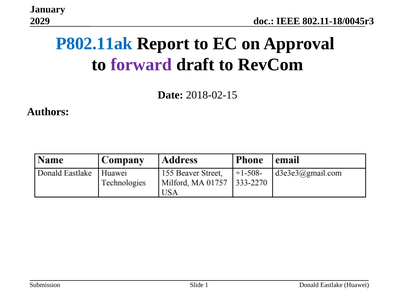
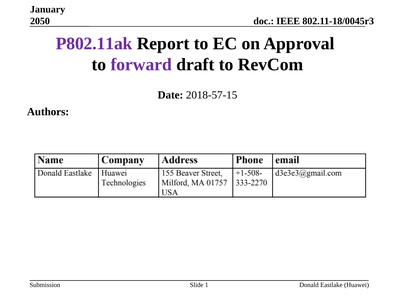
2029: 2029 -> 2050
P802.11ak colour: blue -> purple
2018-02-15: 2018-02-15 -> 2018-57-15
